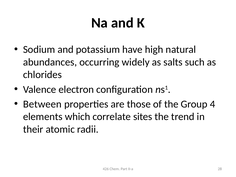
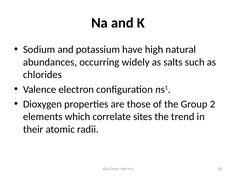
Between: Between -> Dioxygen
4: 4 -> 2
